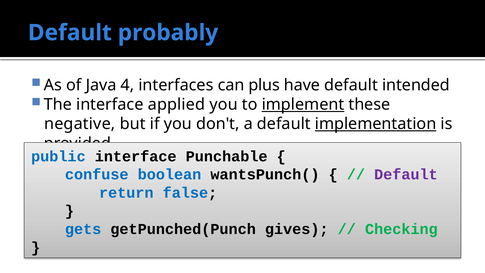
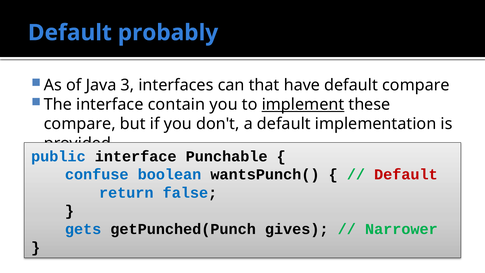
4: 4 -> 3
plus: plus -> that
default intended: intended -> compare
applied: applied -> contain
negative at (80, 124): negative -> compare
implementation underline: present -> none
Default at (406, 174) colour: purple -> red
Checking: Checking -> Narrower
